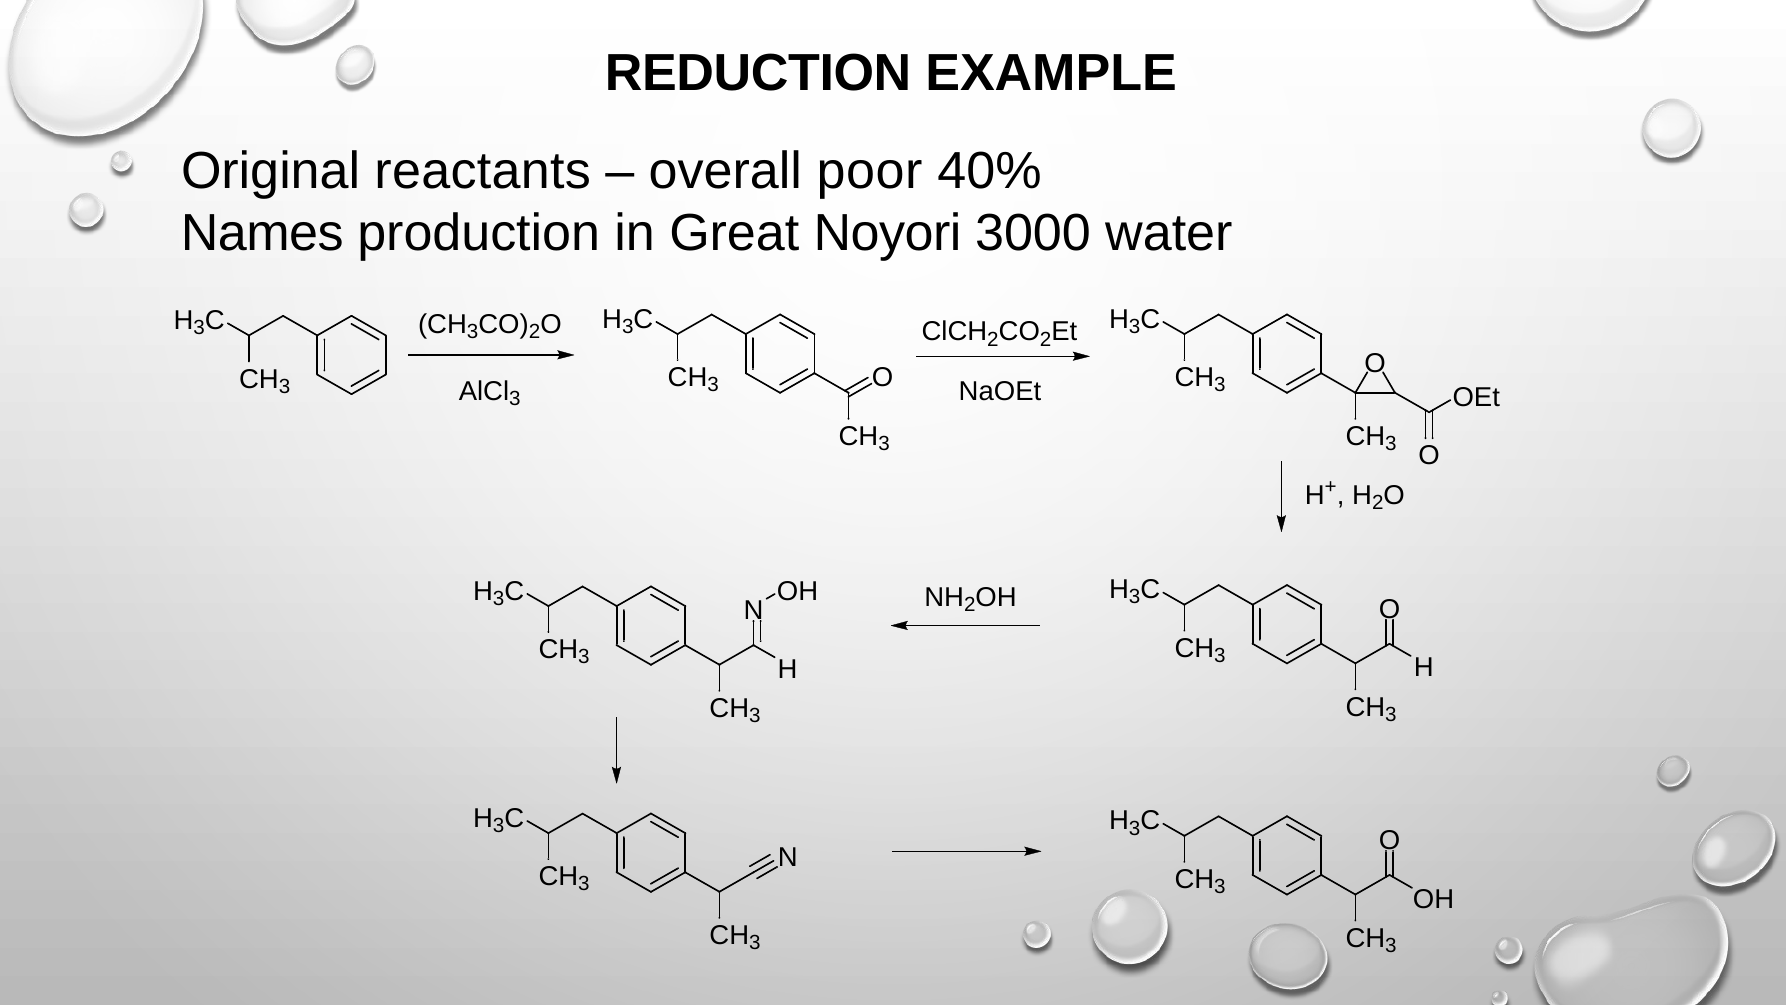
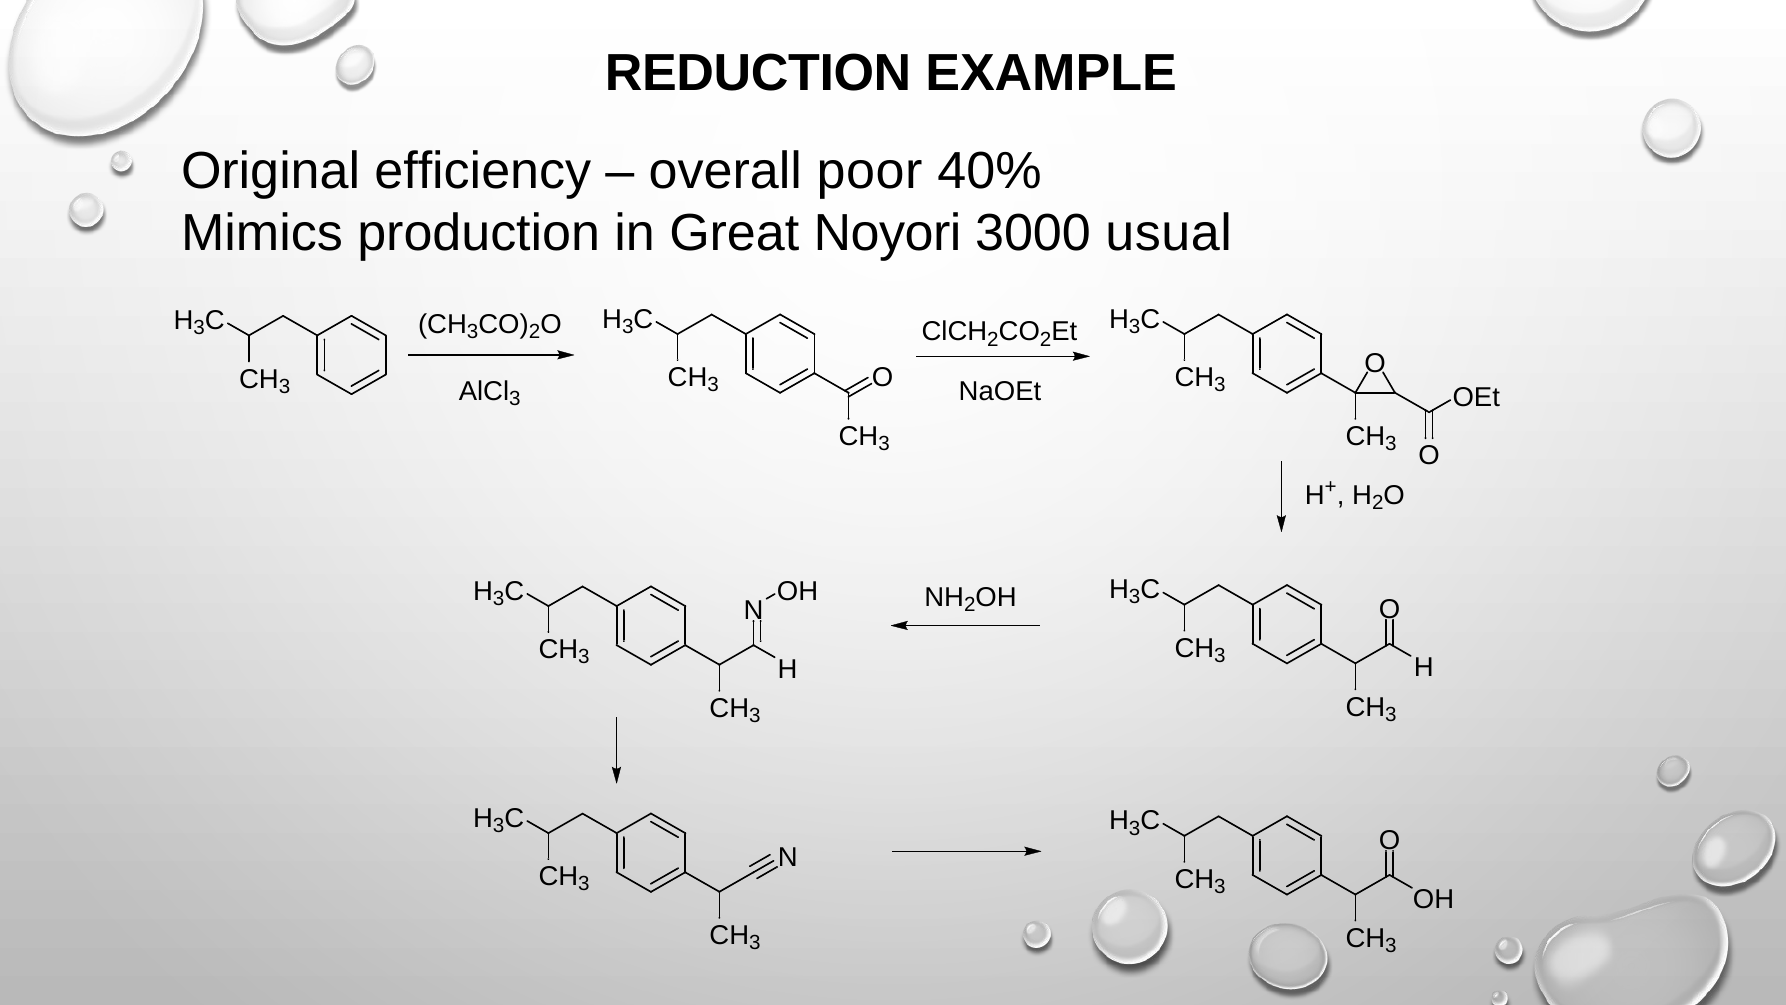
reactants: reactants -> efficiency
Names: Names -> Mimics
water: water -> usual
